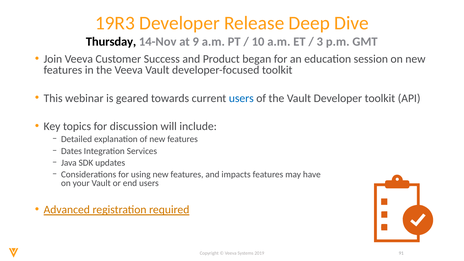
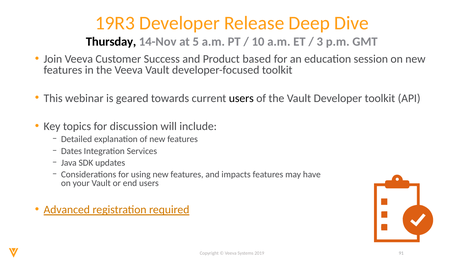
9: 9 -> 5
began: began -> based
users at (241, 98) colour: blue -> black
